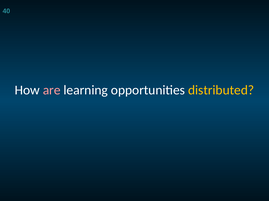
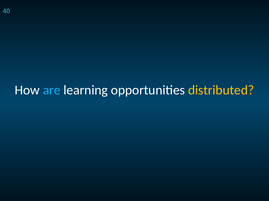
are colour: pink -> light blue
